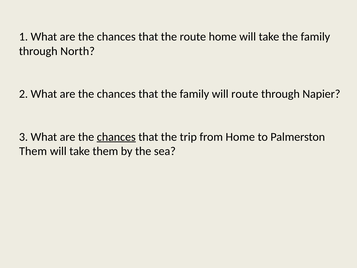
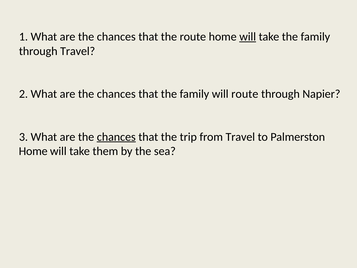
will at (248, 37) underline: none -> present
through North: North -> Travel
from Home: Home -> Travel
Them at (33, 151): Them -> Home
